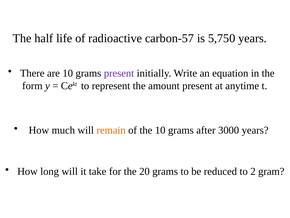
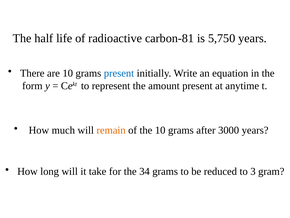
carbon-57: carbon-57 -> carbon-81
present at (119, 73) colour: purple -> blue
20: 20 -> 34
2: 2 -> 3
